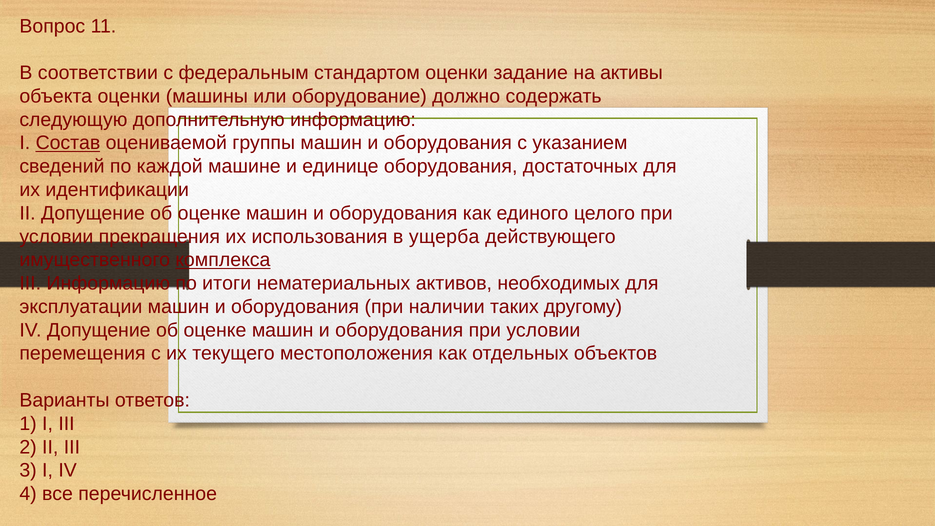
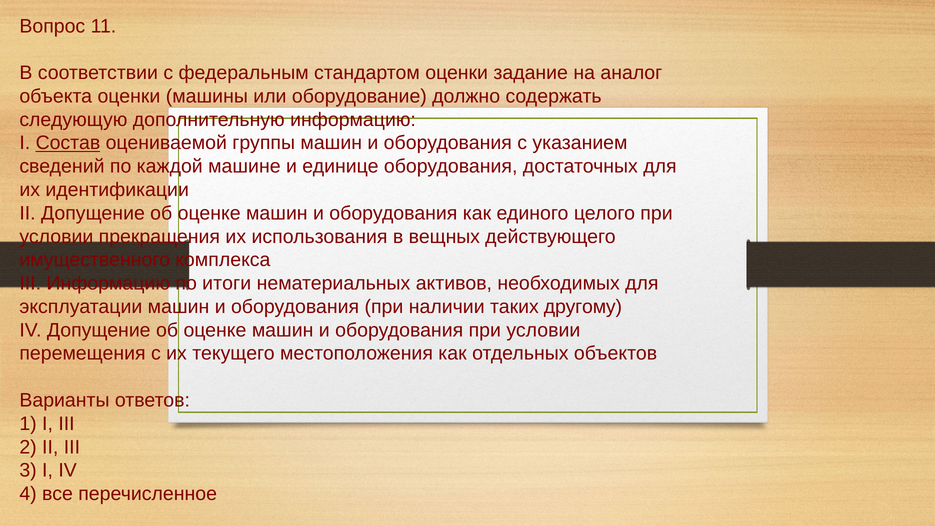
активы: активы -> аналог
ущерба: ущерба -> вещных
комплекса underline: present -> none
